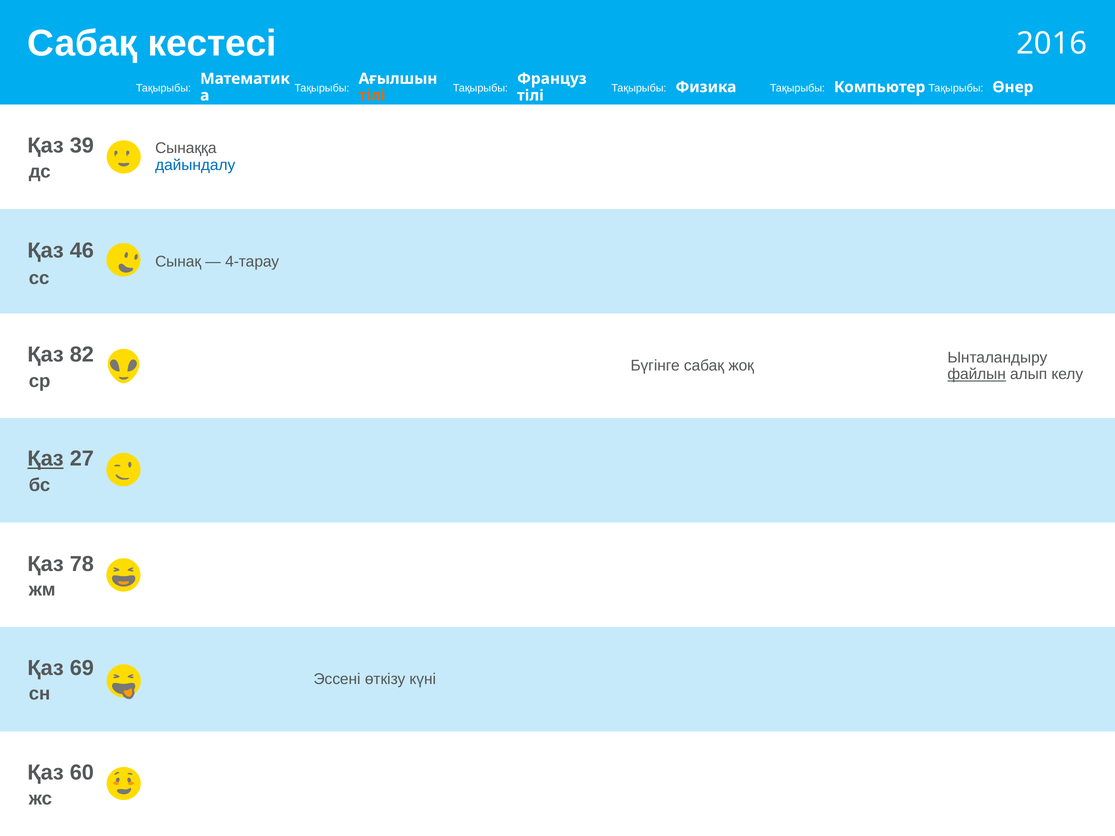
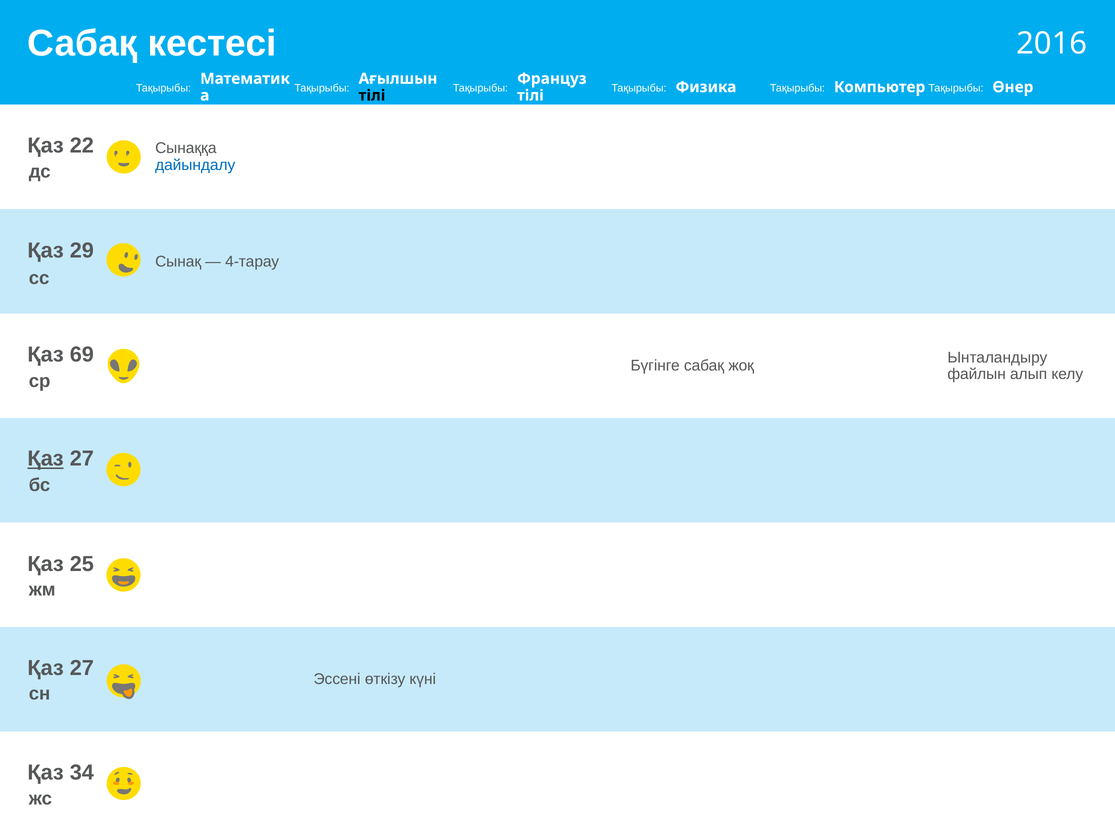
тілі at (372, 95) colour: orange -> black
39: 39 -> 22
46: 46 -> 29
82: 82 -> 69
файлын underline: present -> none
78: 78 -> 25
69 at (82, 668): 69 -> 27
60: 60 -> 34
